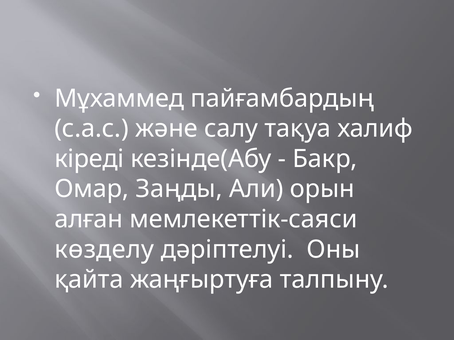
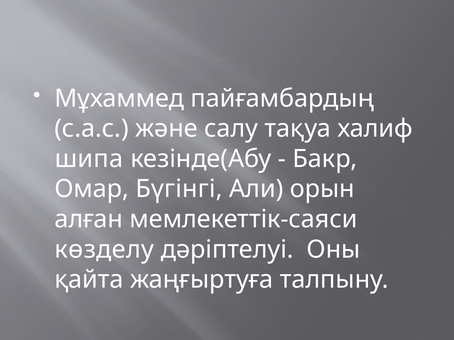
кіреді: кіреді -> шипа
Заңды: Заңды -> Бүгінгі
